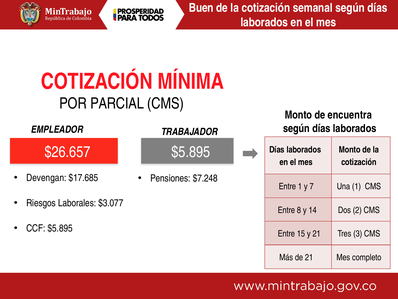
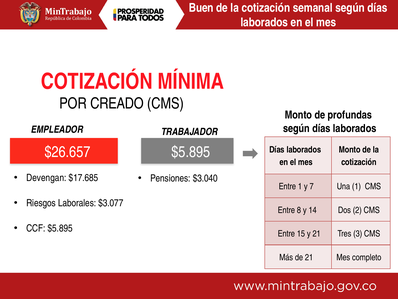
PARCIAL: PARCIAL -> CREADO
encuentra: encuentra -> profundas
$7.248: $7.248 -> $3.040
